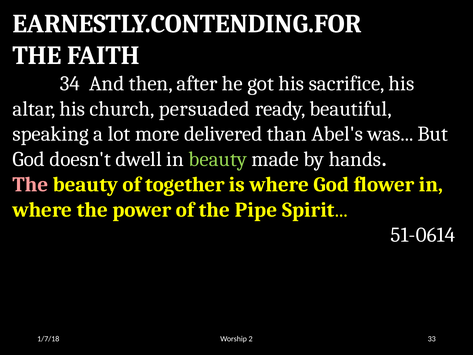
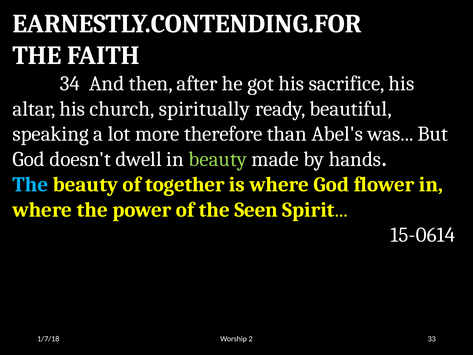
persuaded: persuaded -> spiritually
delivered: delivered -> therefore
The at (30, 184) colour: pink -> light blue
Pipe: Pipe -> Seen
51-0614: 51-0614 -> 15-0614
